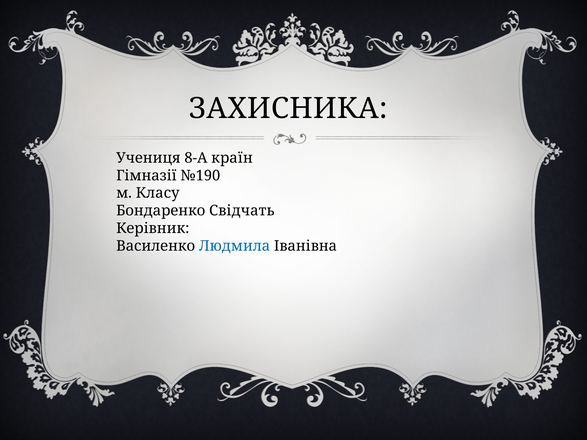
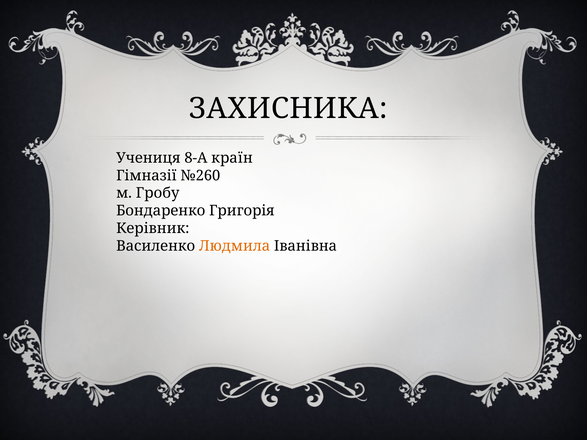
№190: №190 -> №260
Класу: Класу -> Гробу
Свідчать: Свідчать -> Григорiя
Людмила colour: blue -> orange
